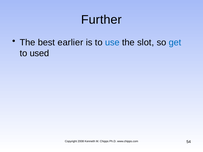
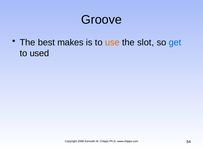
Further: Further -> Groove
earlier: earlier -> makes
use colour: blue -> orange
